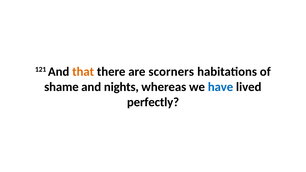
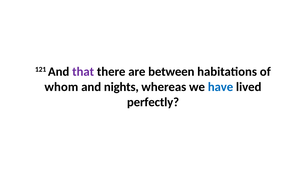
that colour: orange -> purple
scorners: scorners -> between
shame: shame -> whom
